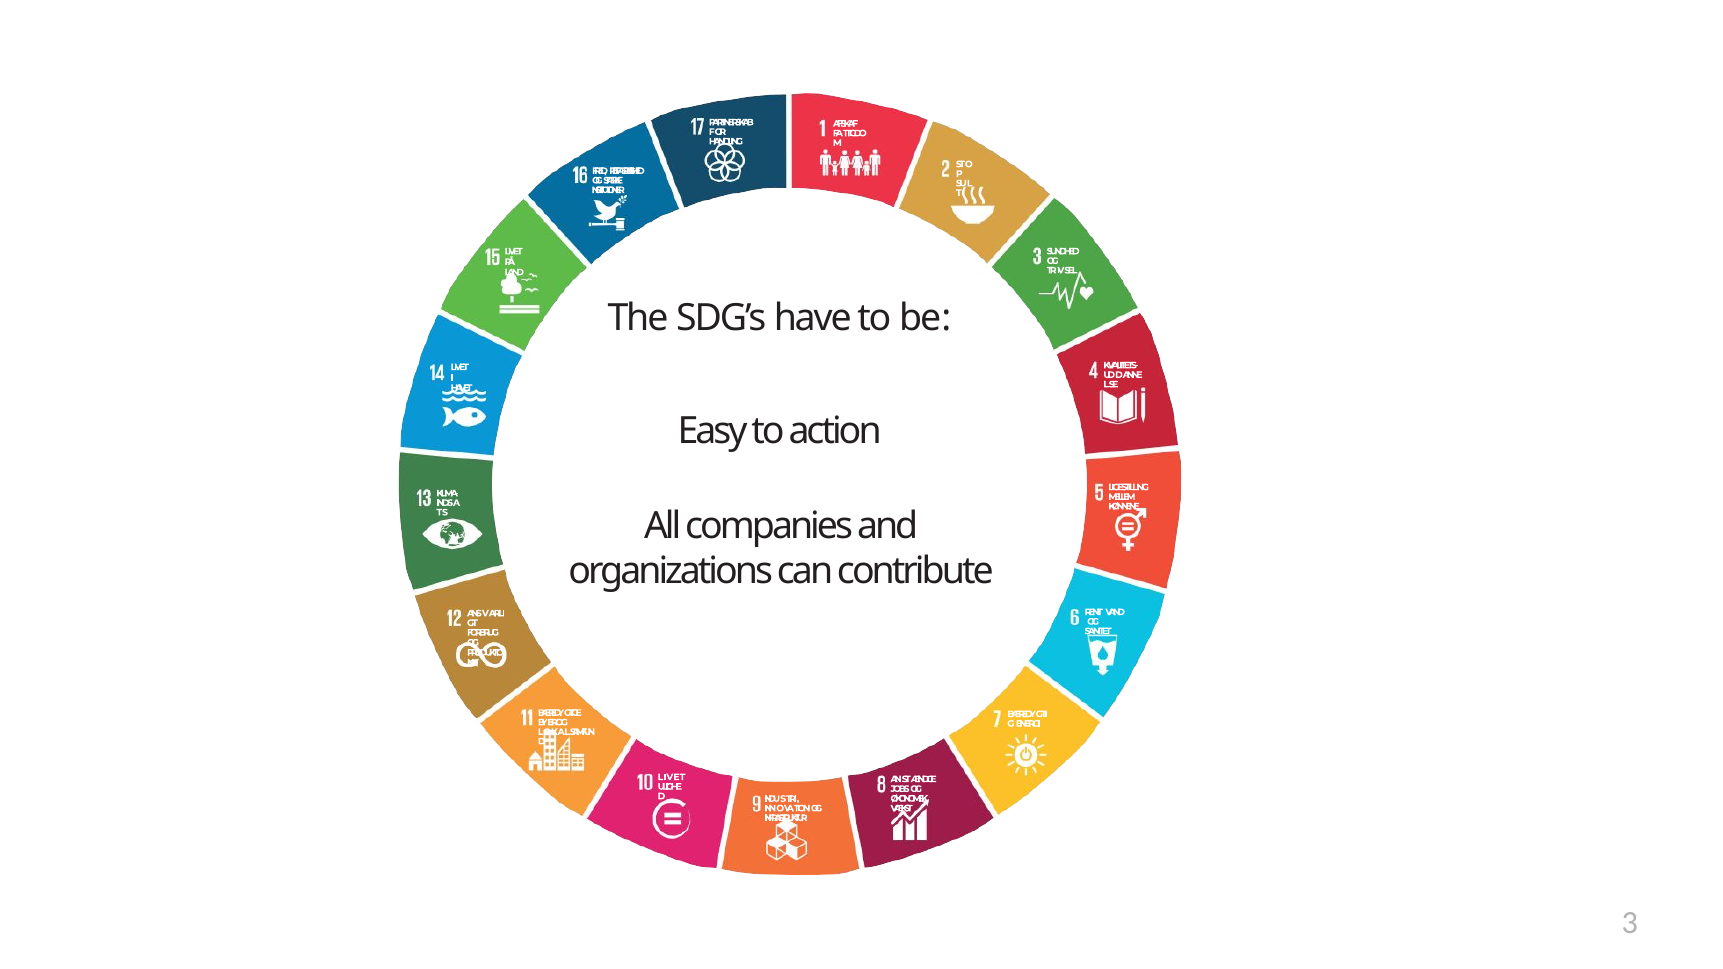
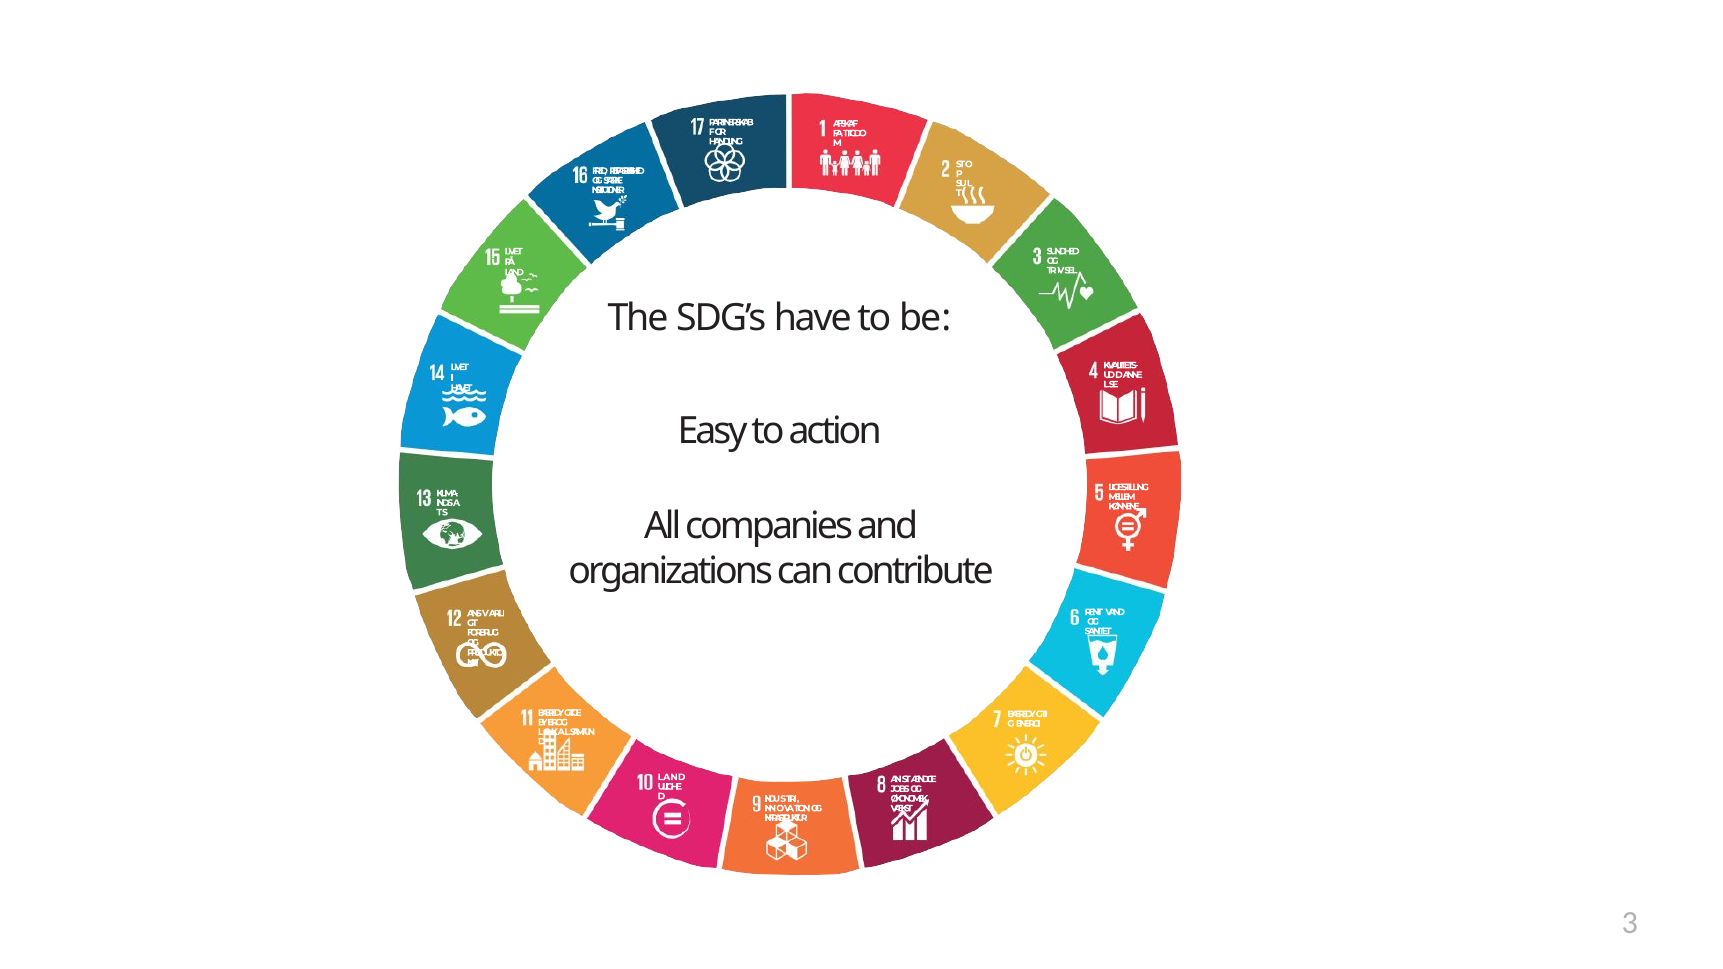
LIVET at (671, 777): LIVET -> LAND
